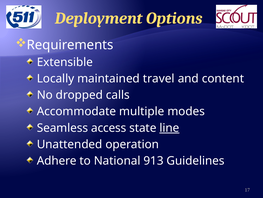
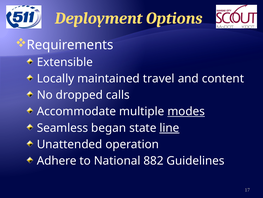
modes underline: none -> present
access: access -> began
913: 913 -> 882
